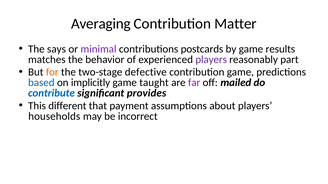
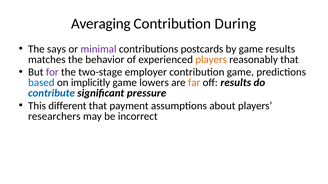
Matter: Matter -> During
players at (211, 60) colour: purple -> orange
reasonably part: part -> that
for colour: orange -> purple
defective: defective -> employer
taught: taught -> lowers
far colour: purple -> orange
off mailed: mailed -> results
provides: provides -> pressure
households: households -> researchers
